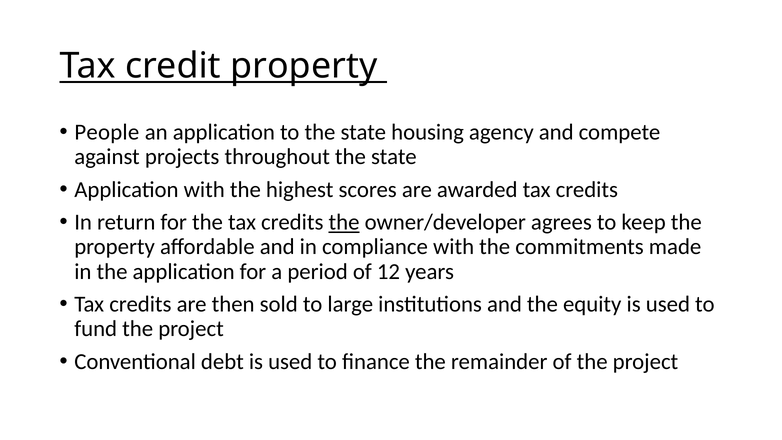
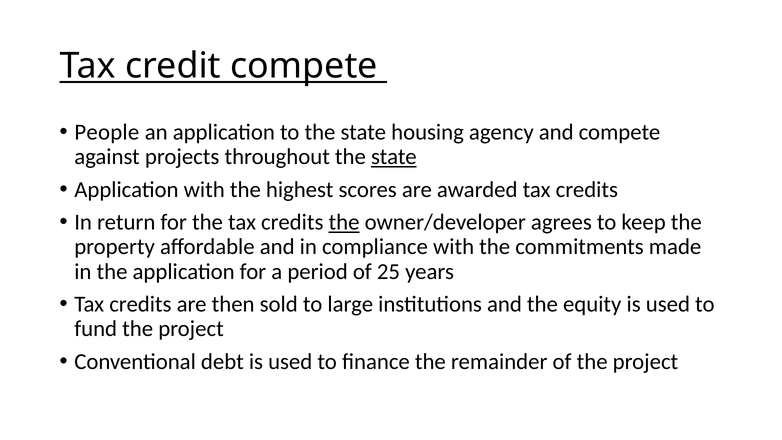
credit property: property -> compete
state at (394, 157) underline: none -> present
12: 12 -> 25
